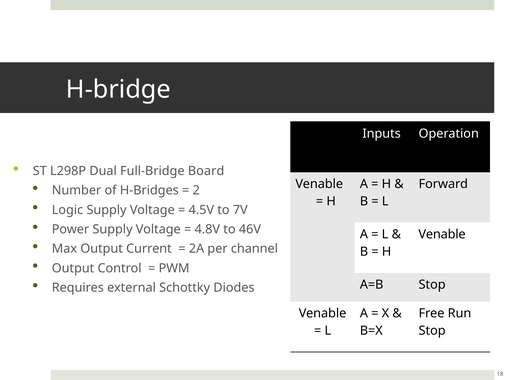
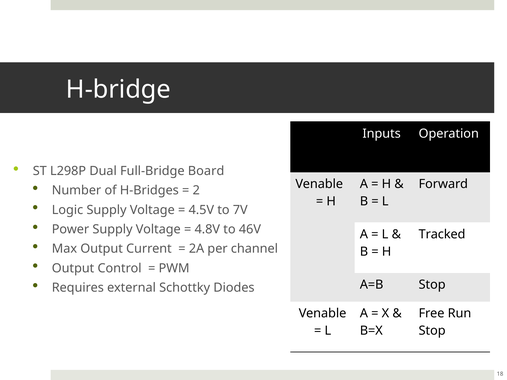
Venable at (442, 234): Venable -> Tracked
